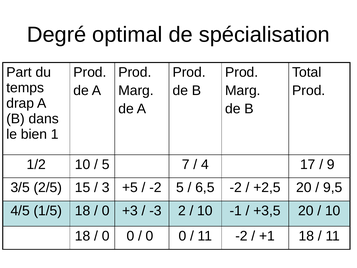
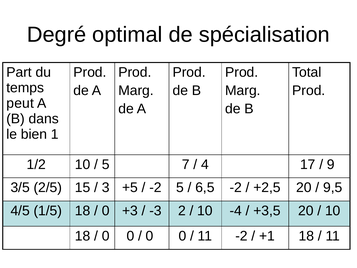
drap: drap -> peut
-1: -1 -> -4
